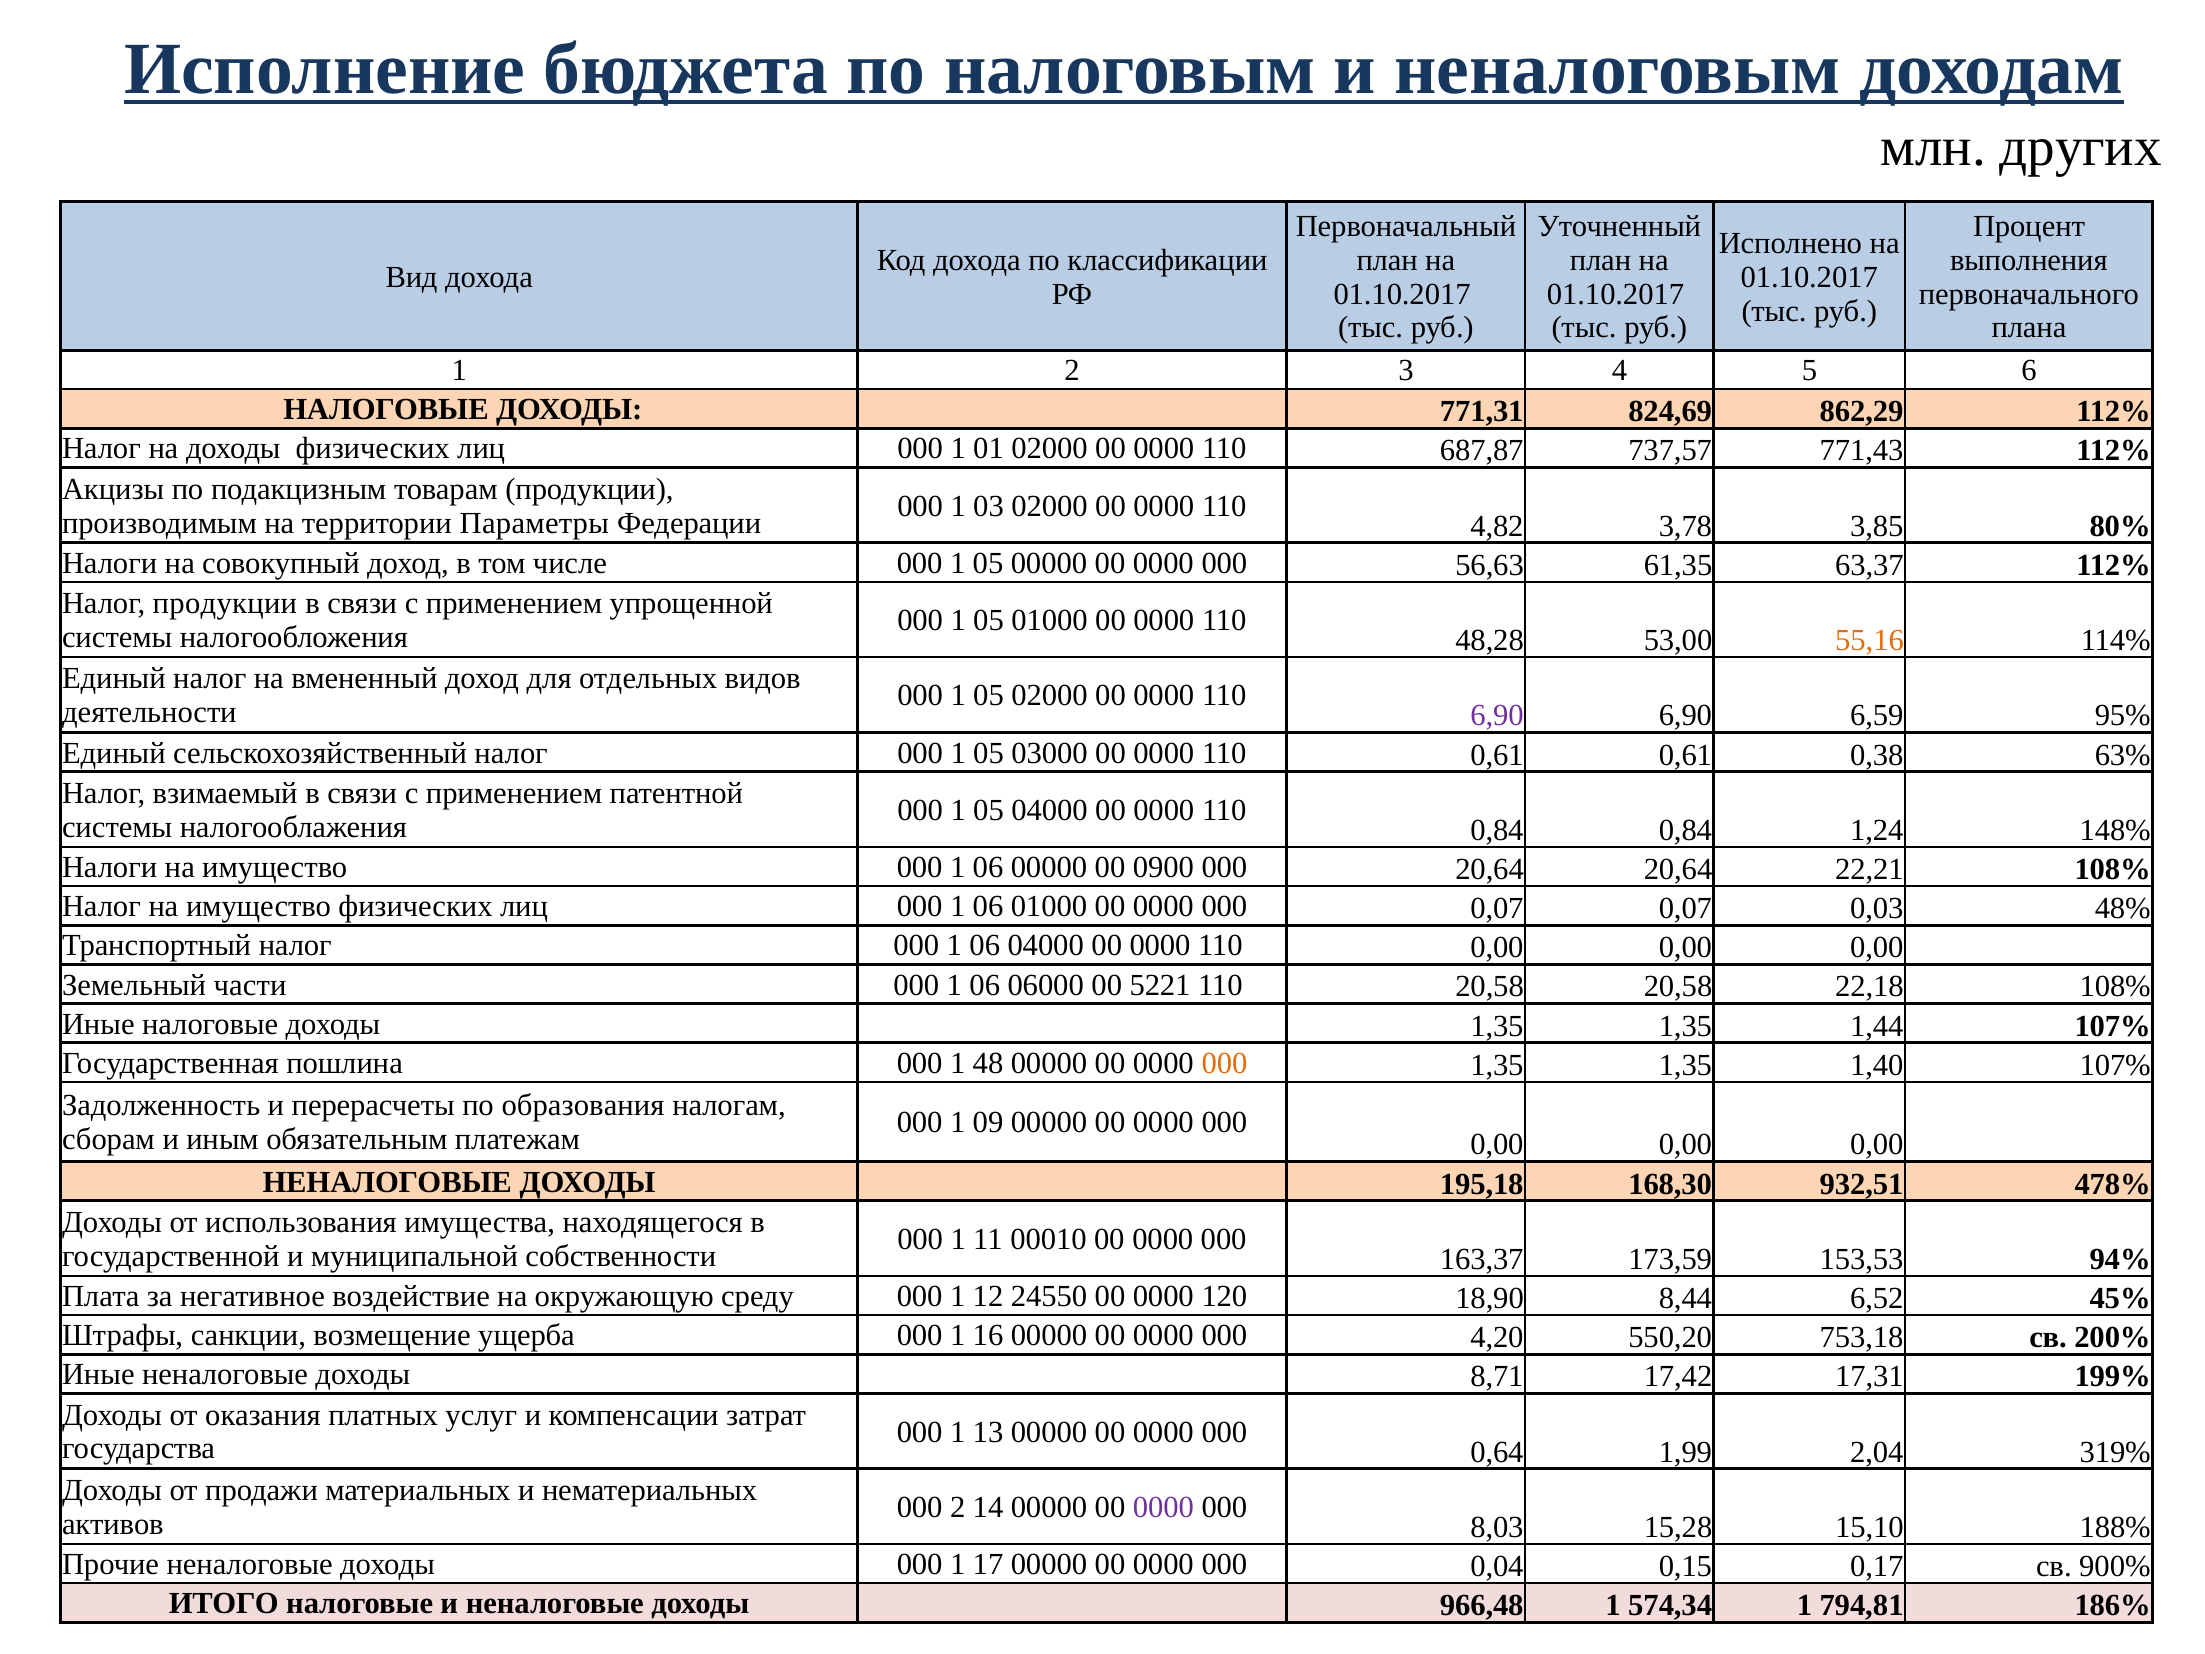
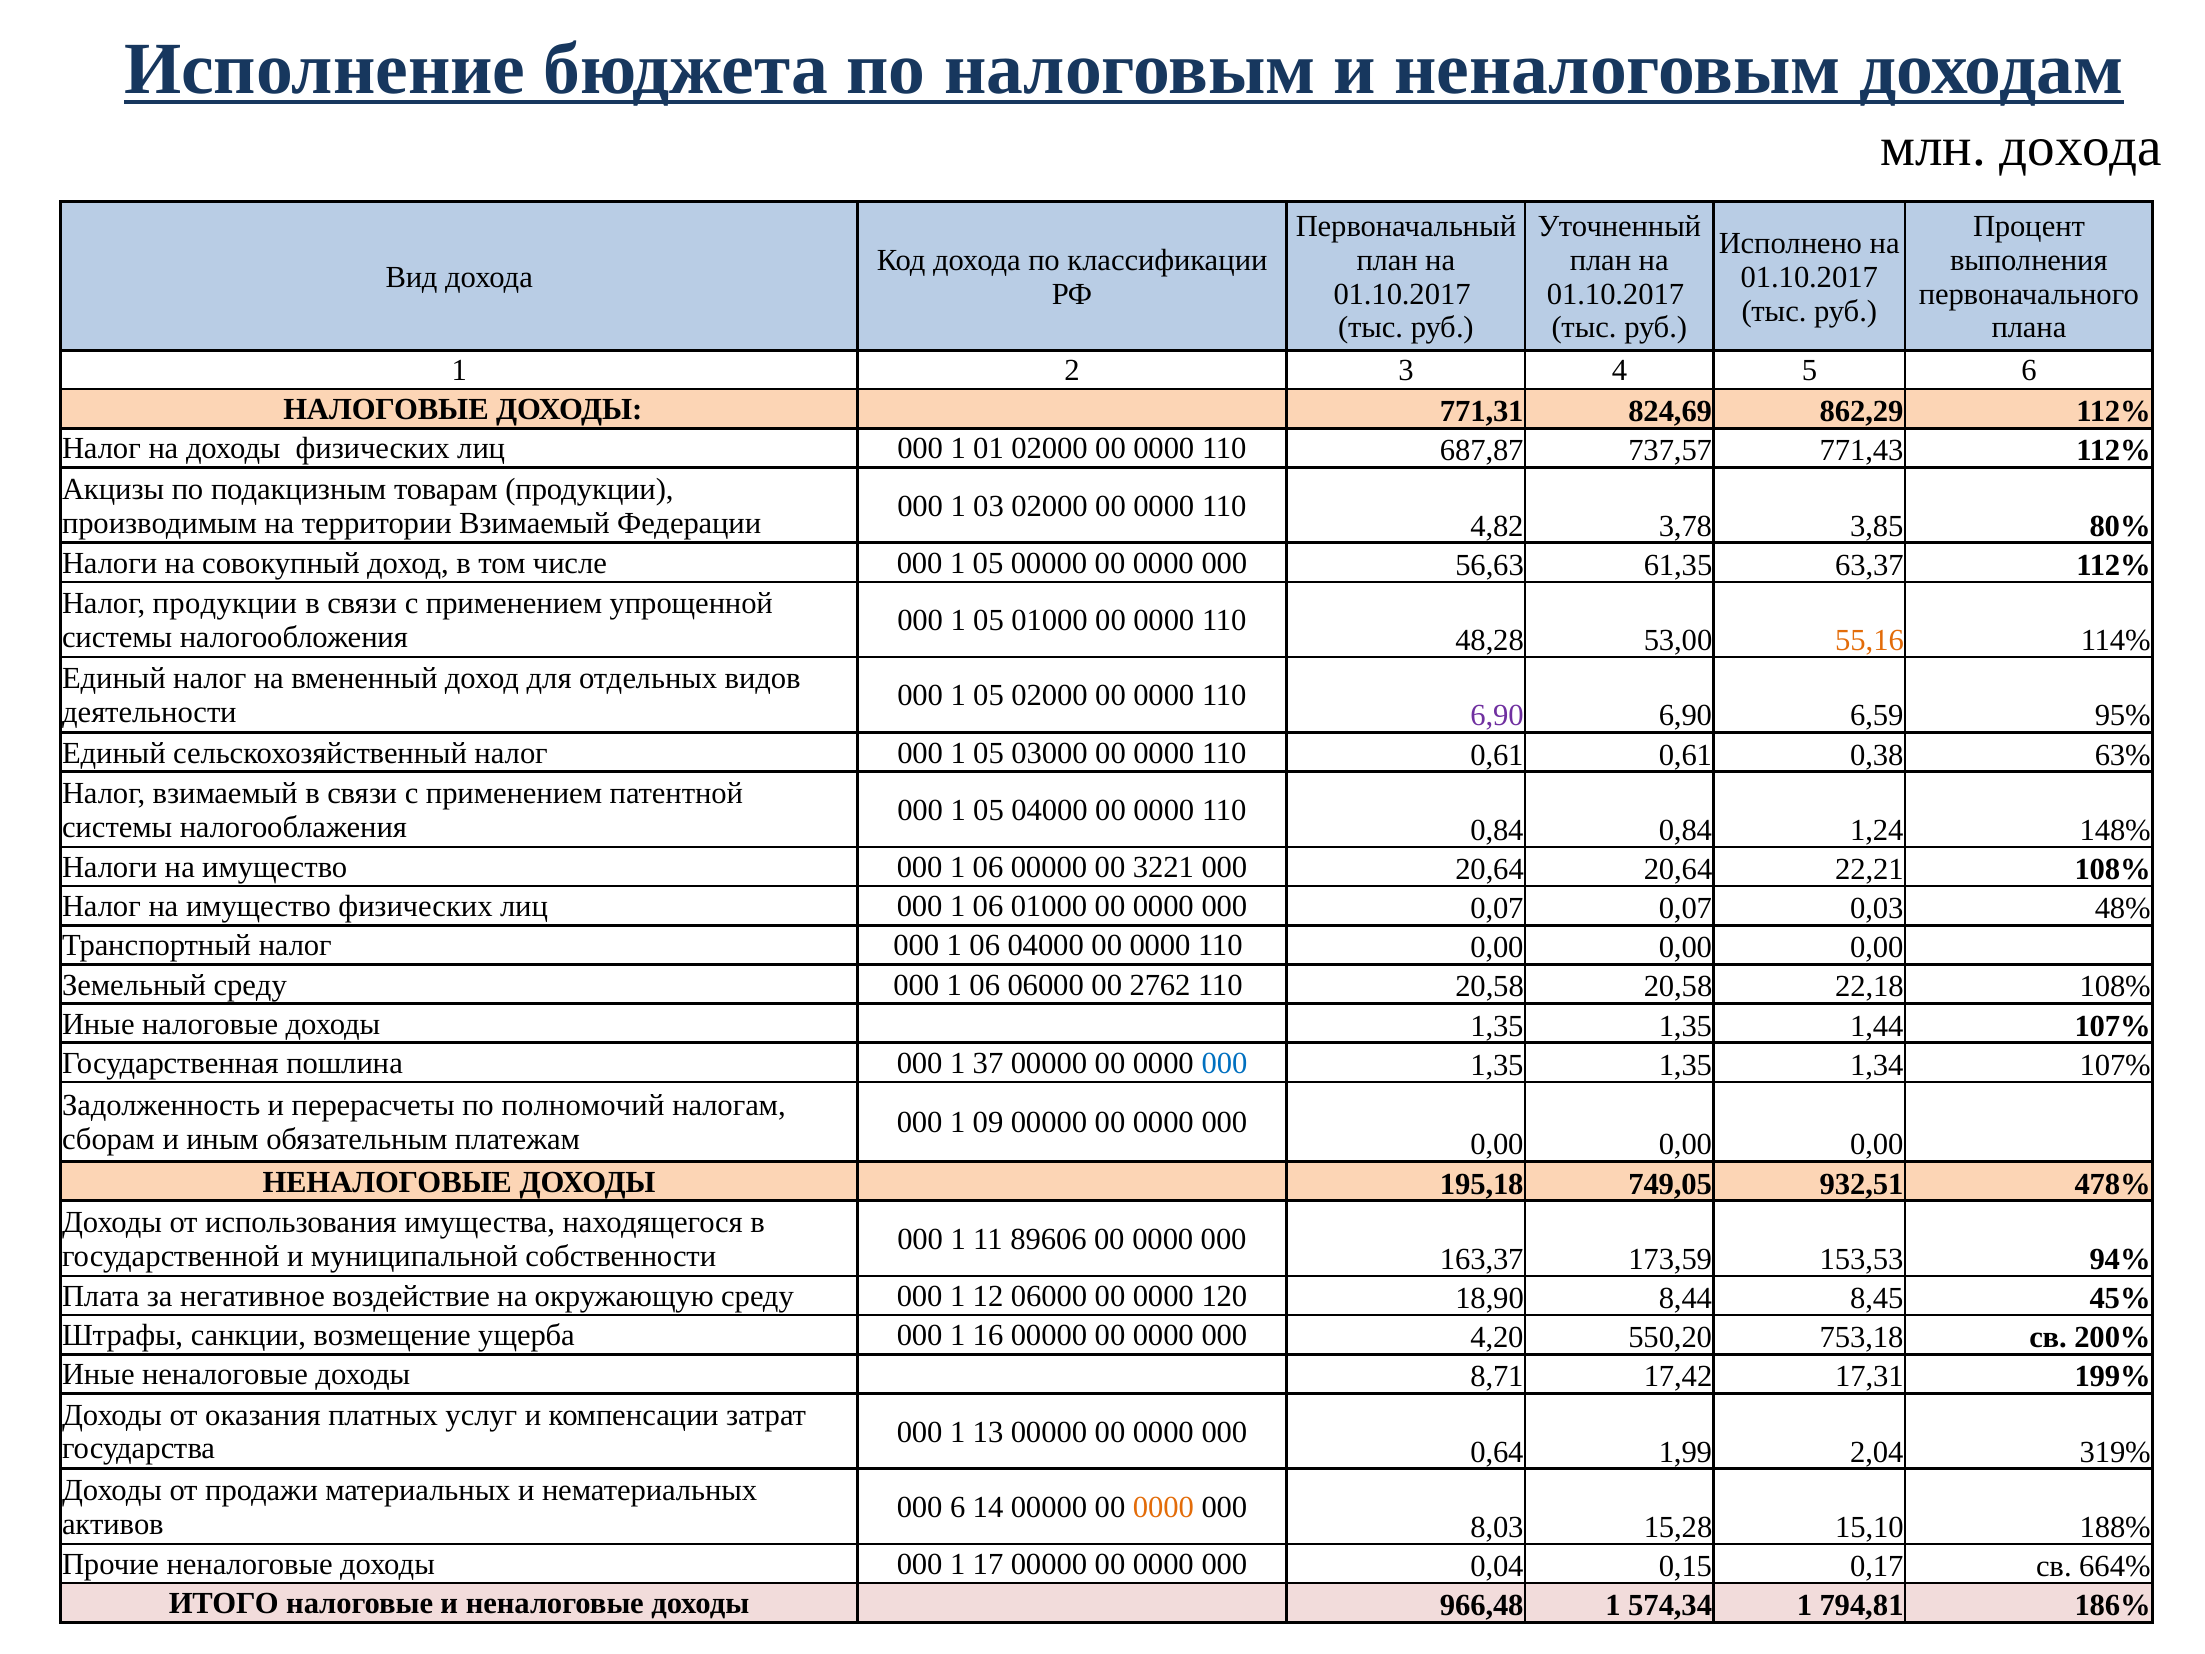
млн других: других -> дохода
территории Параметры: Параметры -> Взимаемый
0900: 0900 -> 3221
Земельный части: части -> среду
5221: 5221 -> 2762
48: 48 -> 37
000 at (1224, 1063) colour: orange -> blue
1,40: 1,40 -> 1,34
образования: образования -> полномочий
168,30: 168,30 -> 749,05
00010: 00010 -> 89606
12 24550: 24550 -> 06000
6,52: 6,52 -> 8,45
000 2: 2 -> 6
0000 at (1163, 1507) colour: purple -> orange
900%: 900% -> 664%
